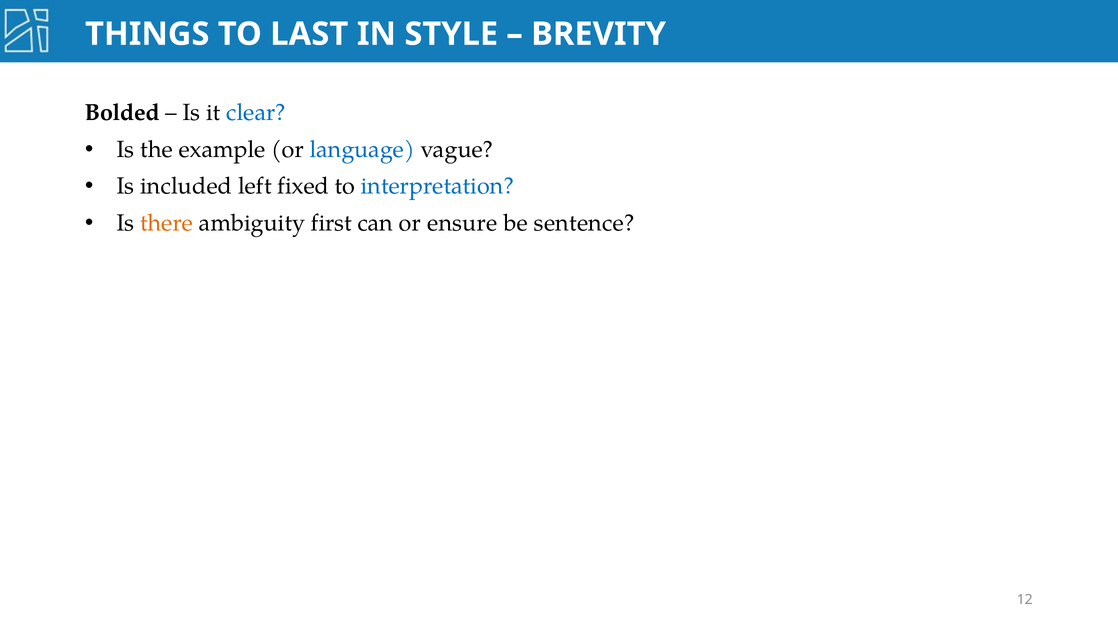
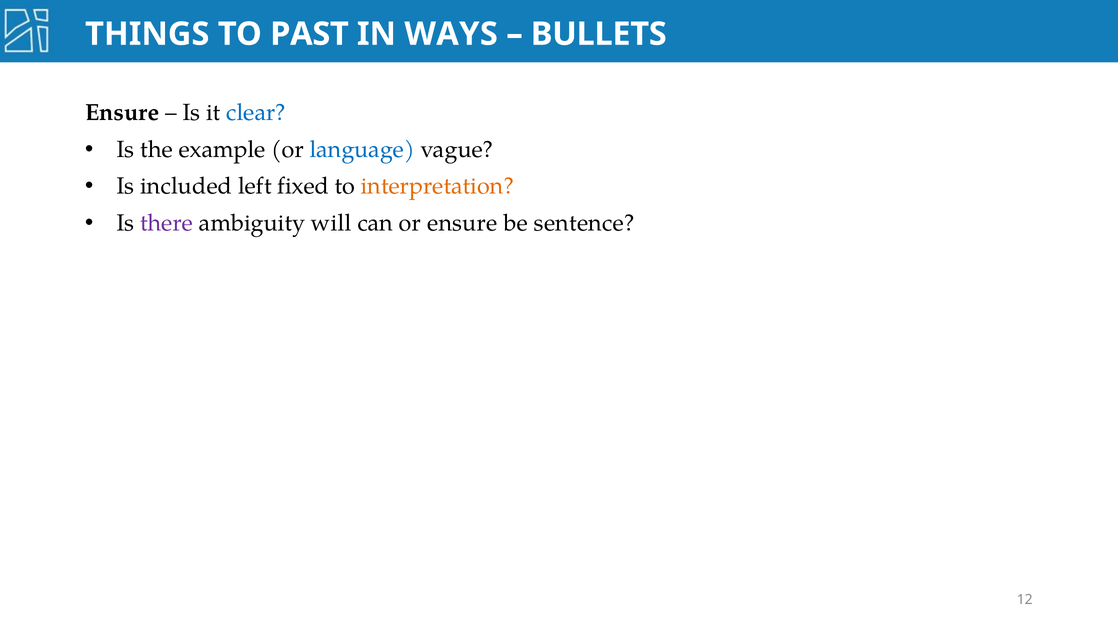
LAST: LAST -> PAST
STYLE: STYLE -> WAYS
BREVITY: BREVITY -> BULLETS
Bolded at (122, 113): Bolded -> Ensure
interpretation colour: blue -> orange
there colour: orange -> purple
first: first -> will
